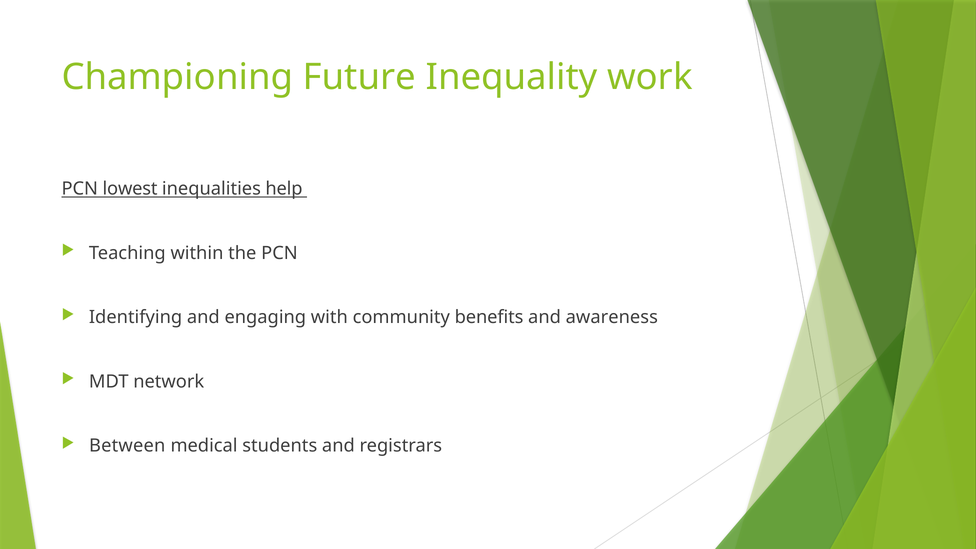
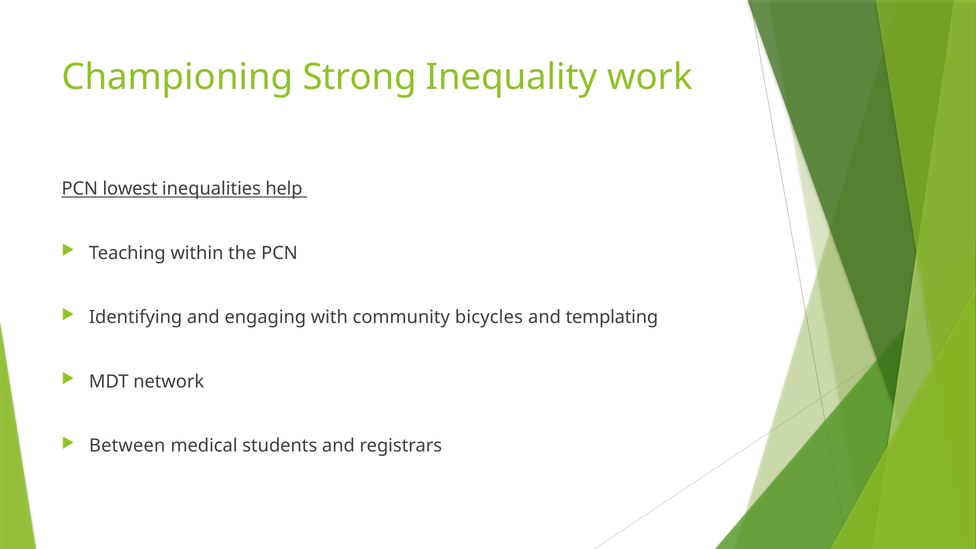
Future: Future -> Strong
benefits: benefits -> bicycles
awareness: awareness -> templating
